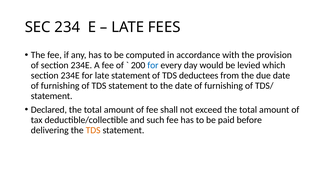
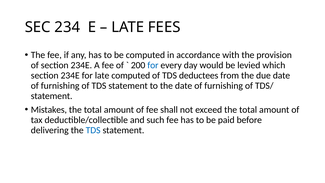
late statement: statement -> computed
Declared: Declared -> Mistakes
TDS at (93, 130) colour: orange -> blue
